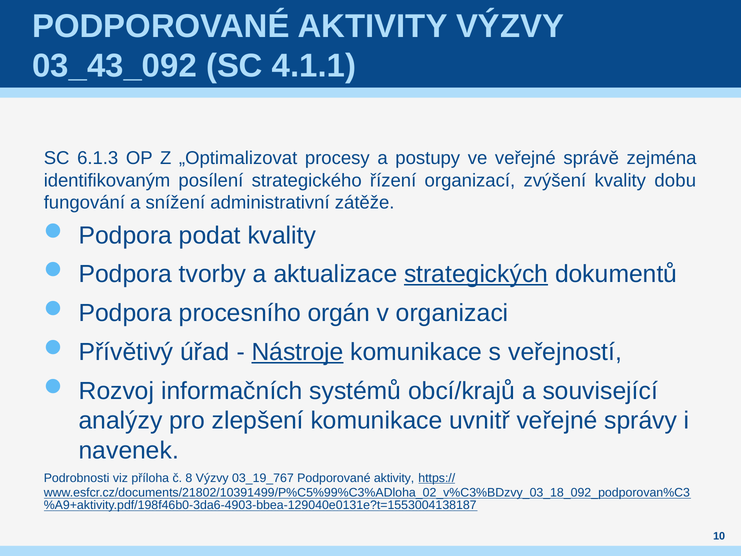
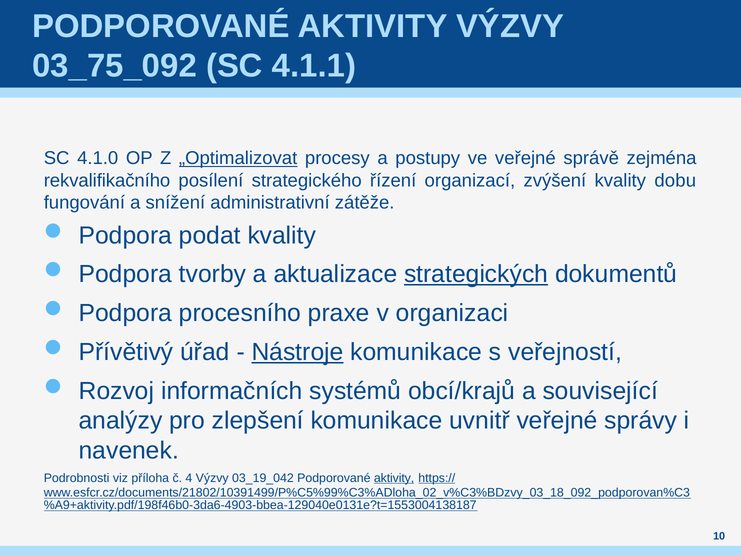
03_43_092: 03_43_092 -> 03_75_092
6.1.3: 6.1.3 -> 4.1.0
„Optimalizovat underline: none -> present
identifikovaným: identifikovaným -> rekvalifikačního
orgán: orgán -> praxe
8: 8 -> 4
03_19_767: 03_19_767 -> 03_19_042
aktivity at (394, 478) underline: none -> present
